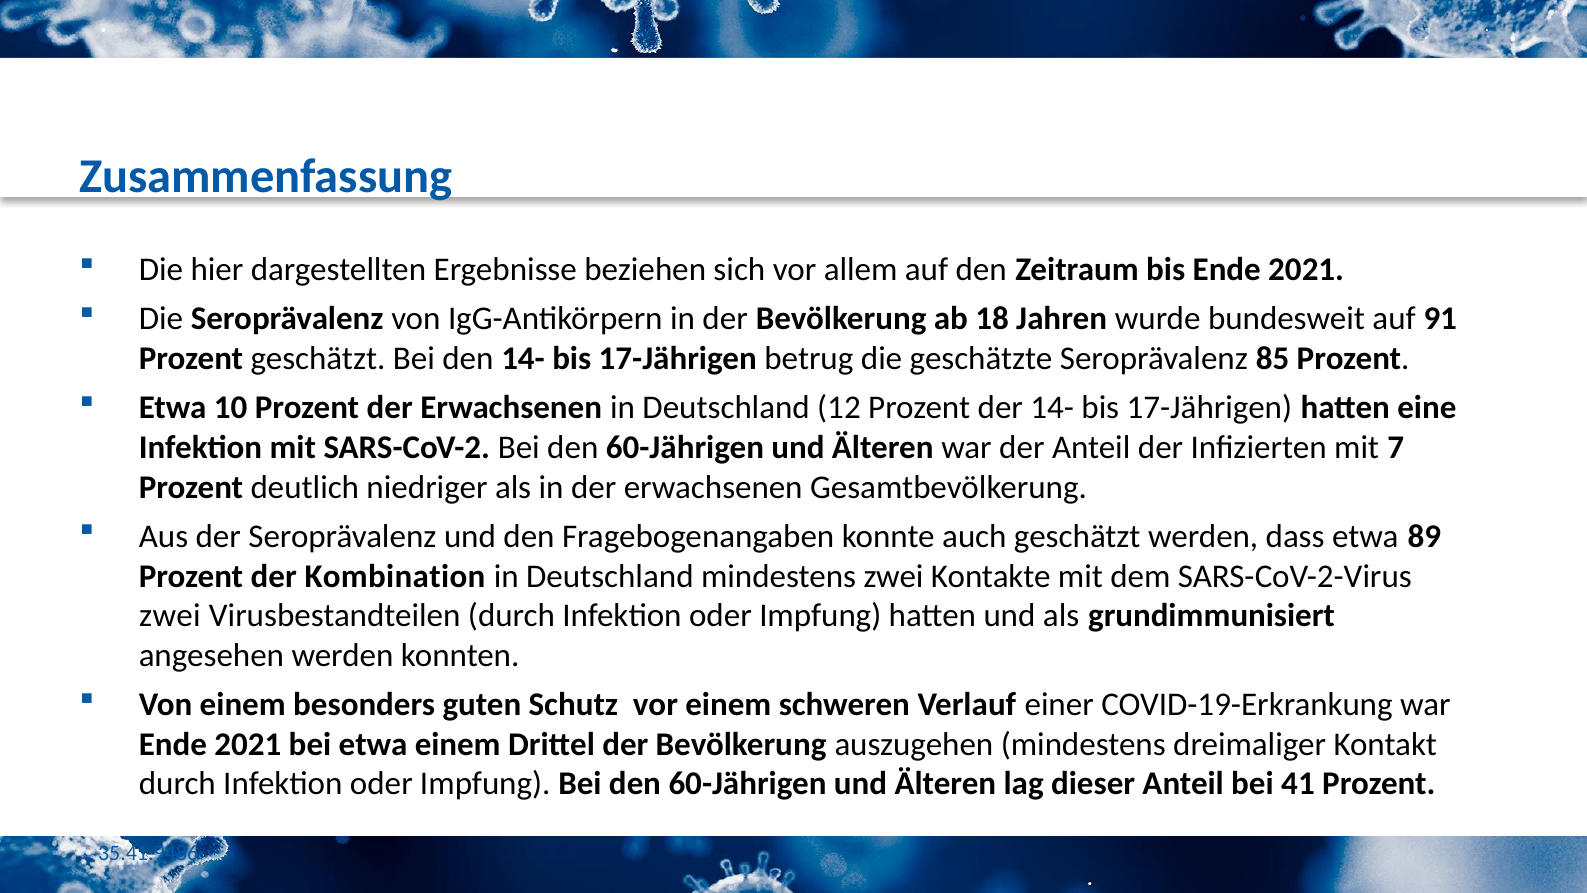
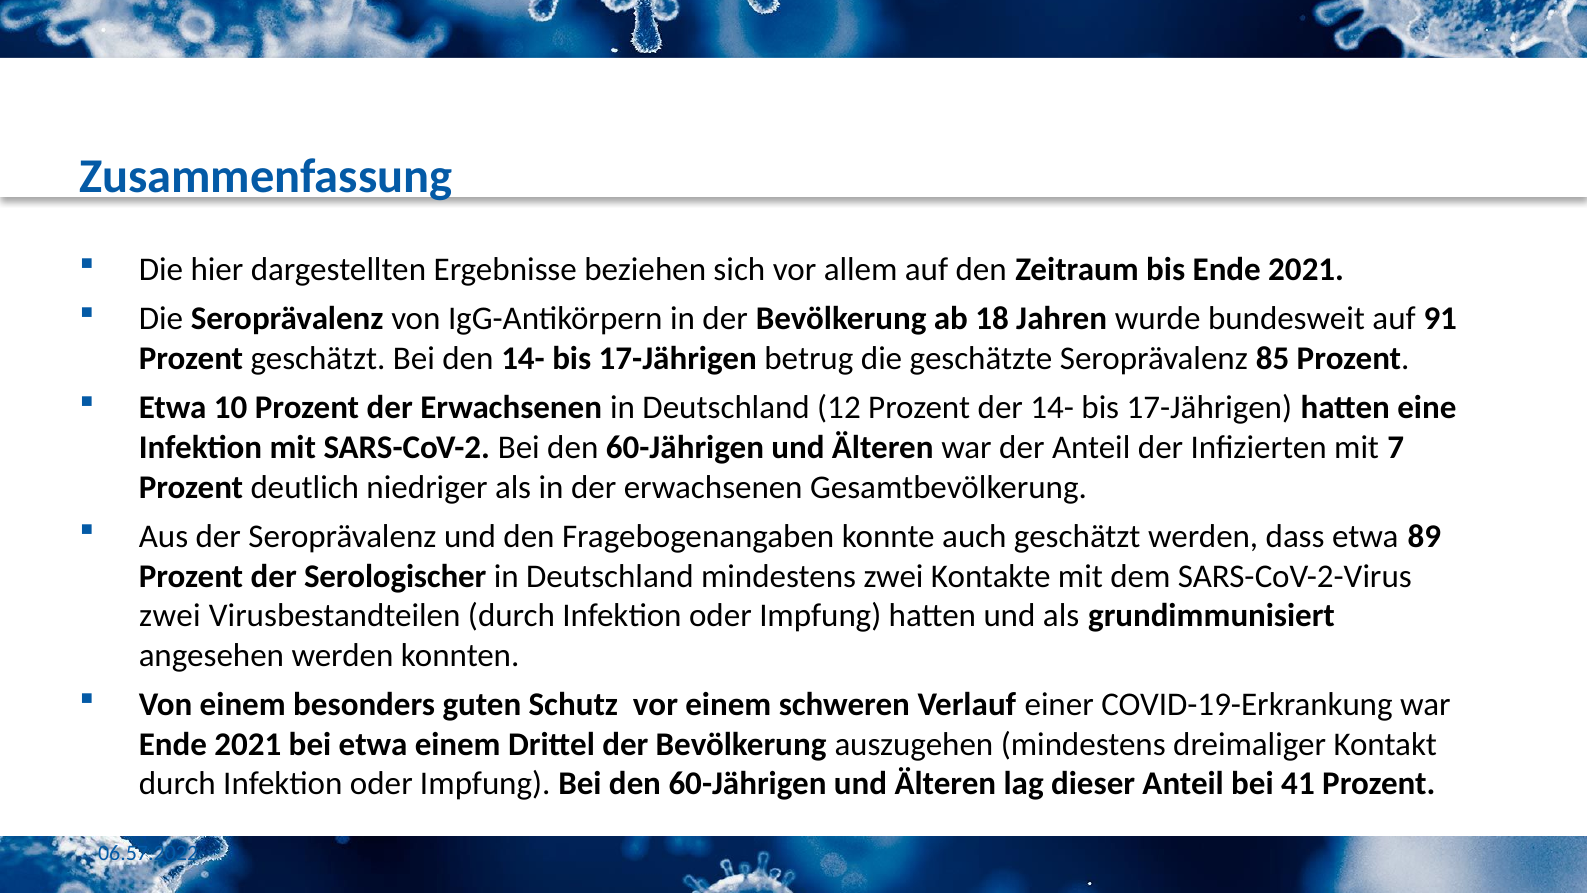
Kombination: Kombination -> Serologischer
35.41.9486: 35.41.9486 -> 06.57.2022
